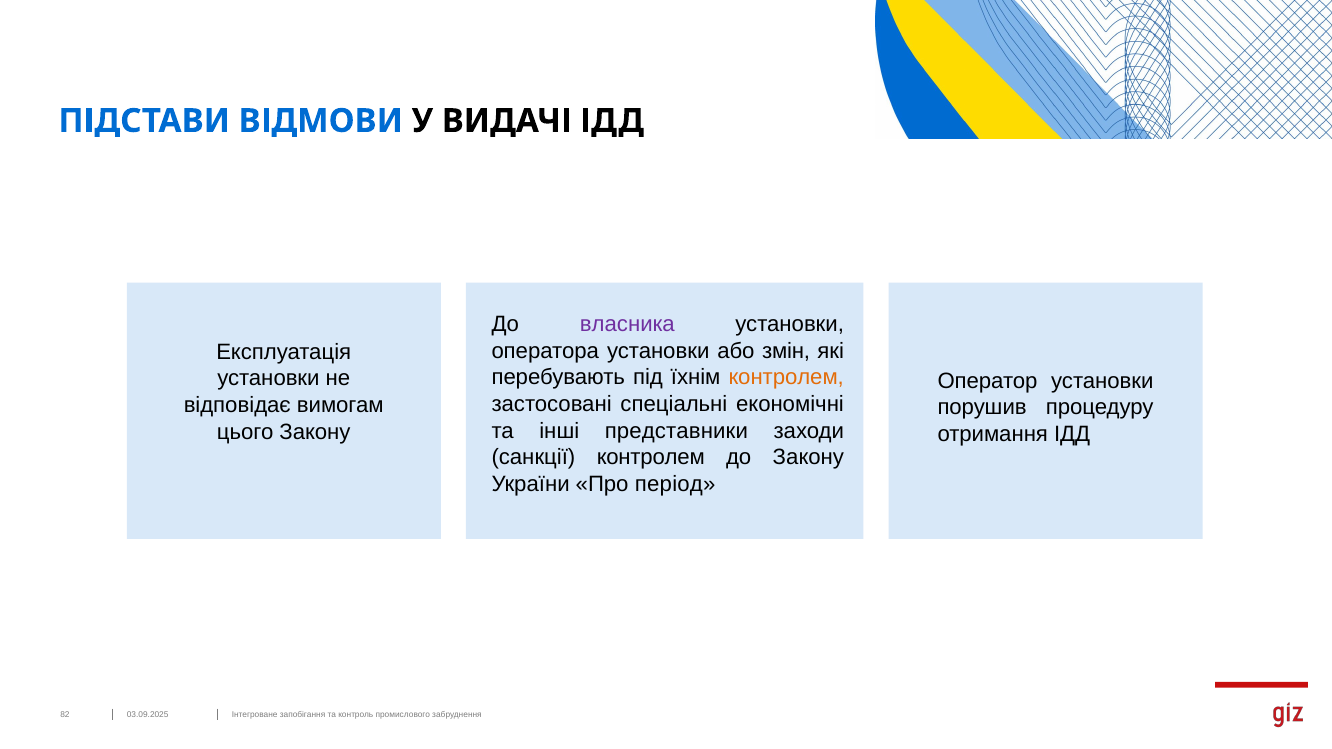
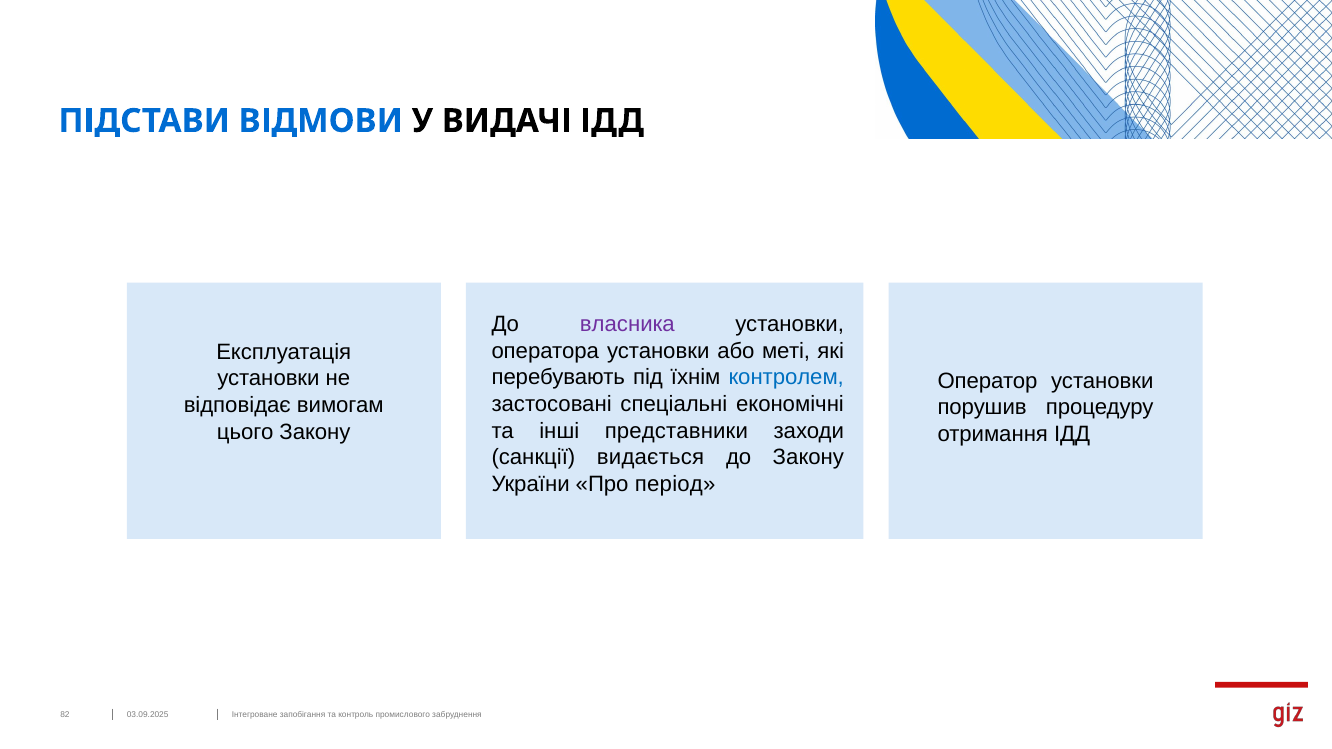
змін: змін -> меті
контролем at (786, 378) colour: orange -> blue
санкції контролем: контролем -> видається
